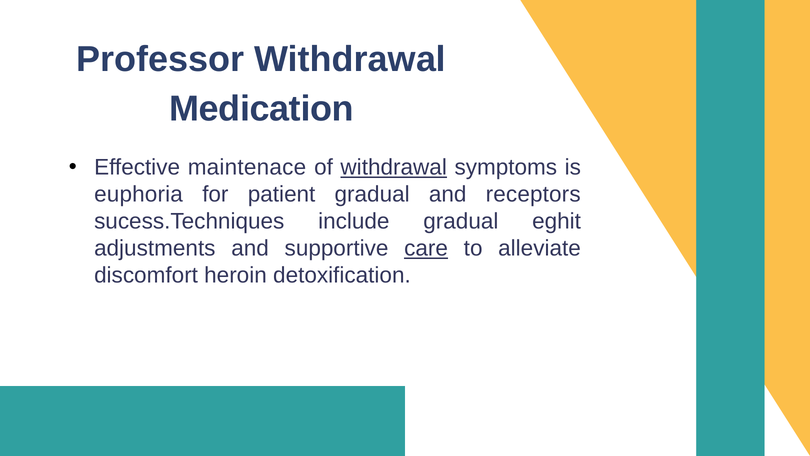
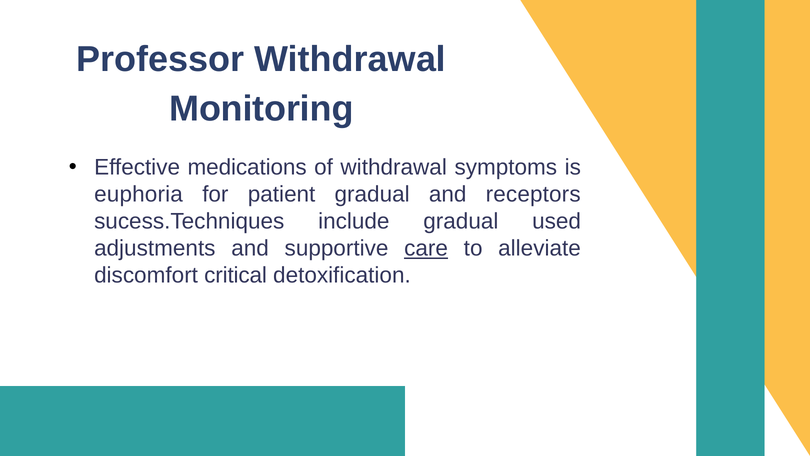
Medication: Medication -> Monitoring
maintenace: maintenace -> medications
withdrawal at (394, 167) underline: present -> none
eghit: eghit -> used
heroin: heroin -> critical
